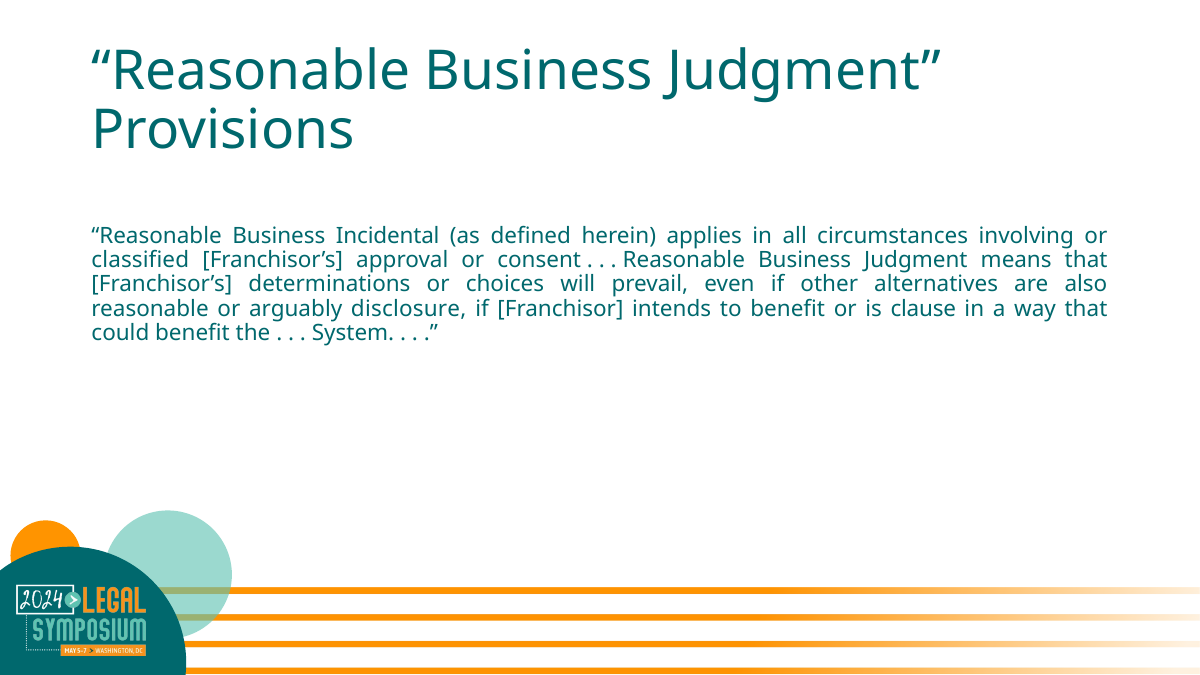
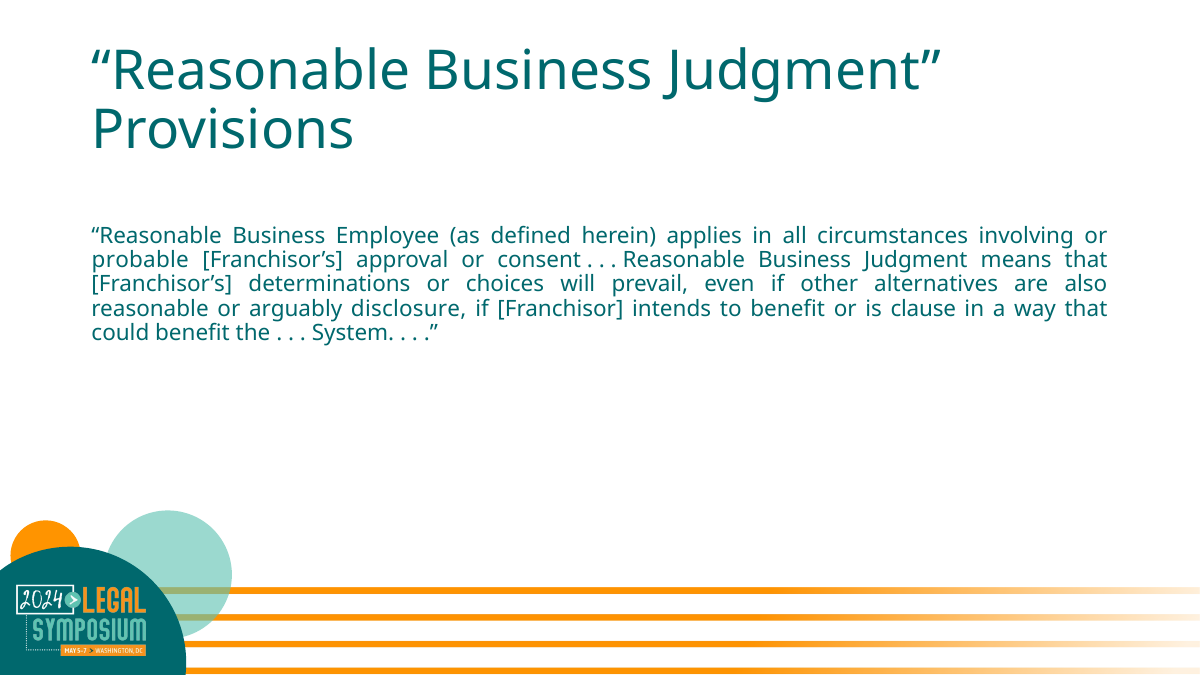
Incidental: Incidental -> Employee
classified: classified -> probable
